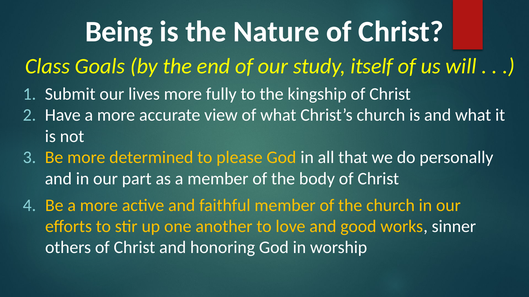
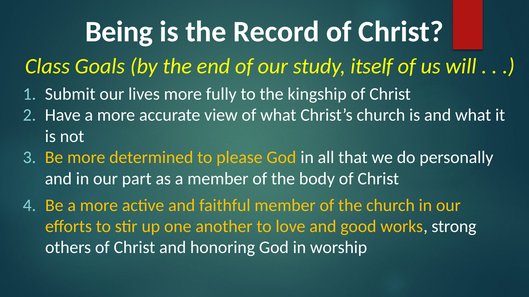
Nature: Nature -> Record
sinner: sinner -> strong
